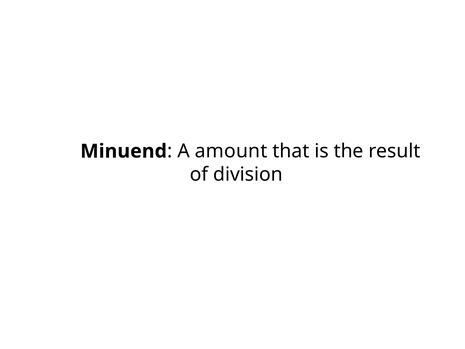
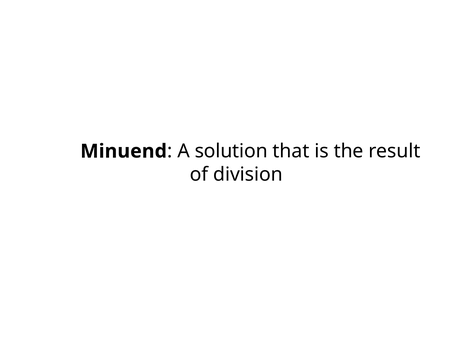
amount: amount -> solution
